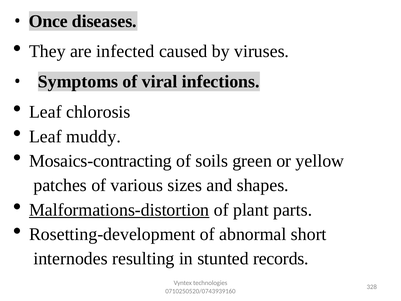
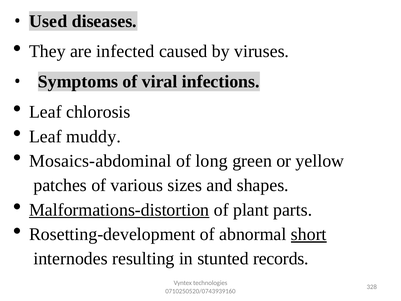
Once: Once -> Used
Mosaics-contracting: Mosaics-contracting -> Mosaics-abdominal
soils: soils -> long
short underline: none -> present
